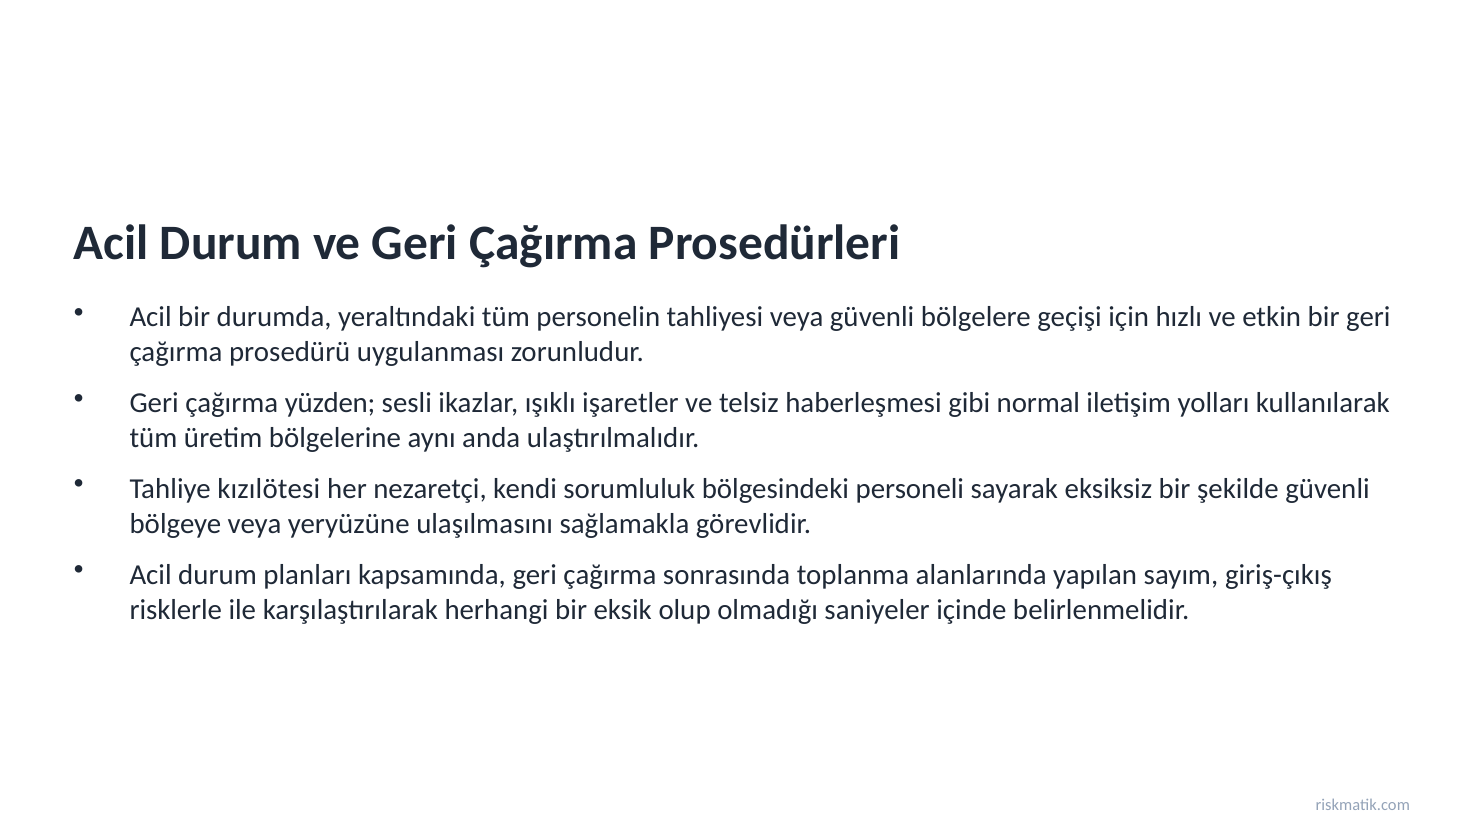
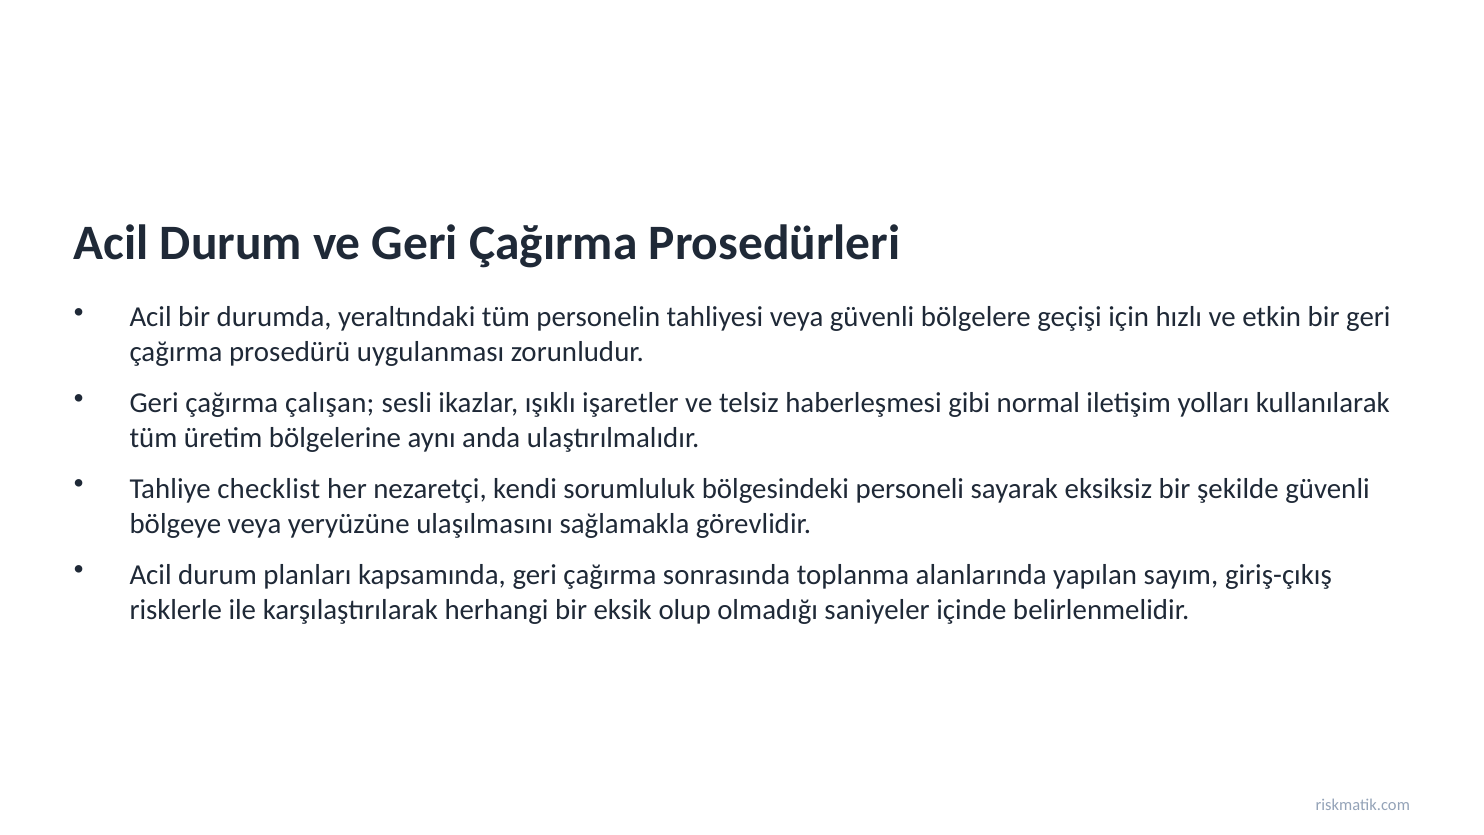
yüzden: yüzden -> çalışan
kızılötesi: kızılötesi -> checklist
